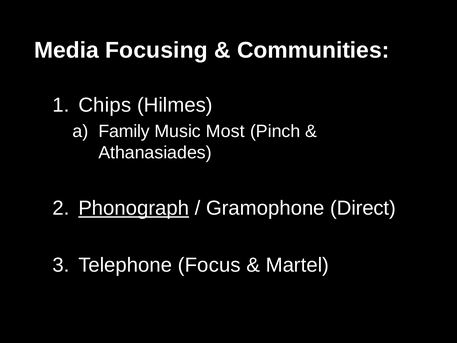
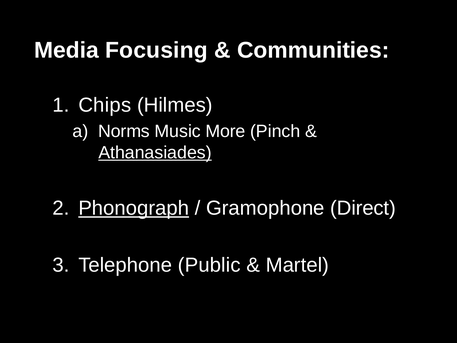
Family: Family -> Norms
Most: Most -> More
Athanasiades underline: none -> present
Focus: Focus -> Public
